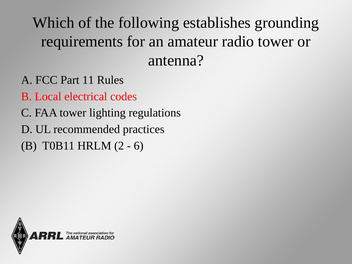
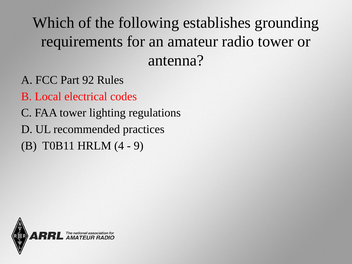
11: 11 -> 92
2: 2 -> 4
6: 6 -> 9
